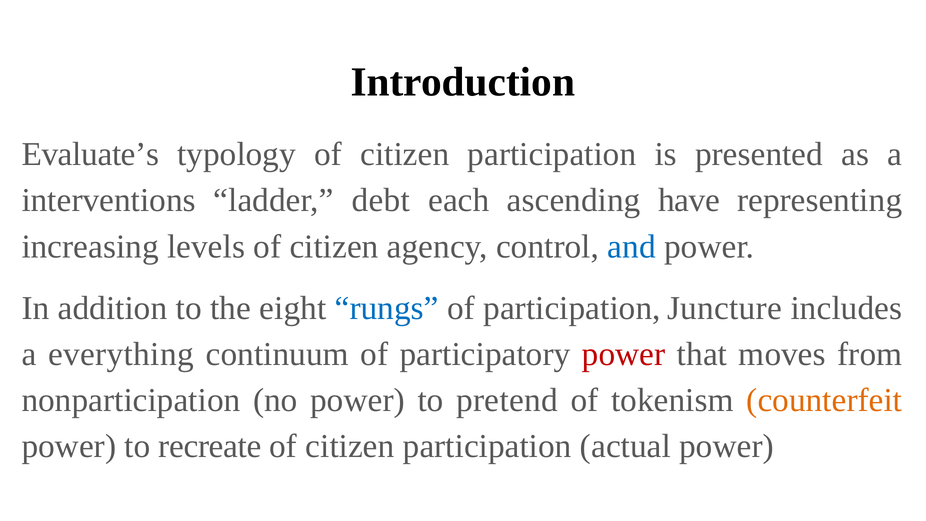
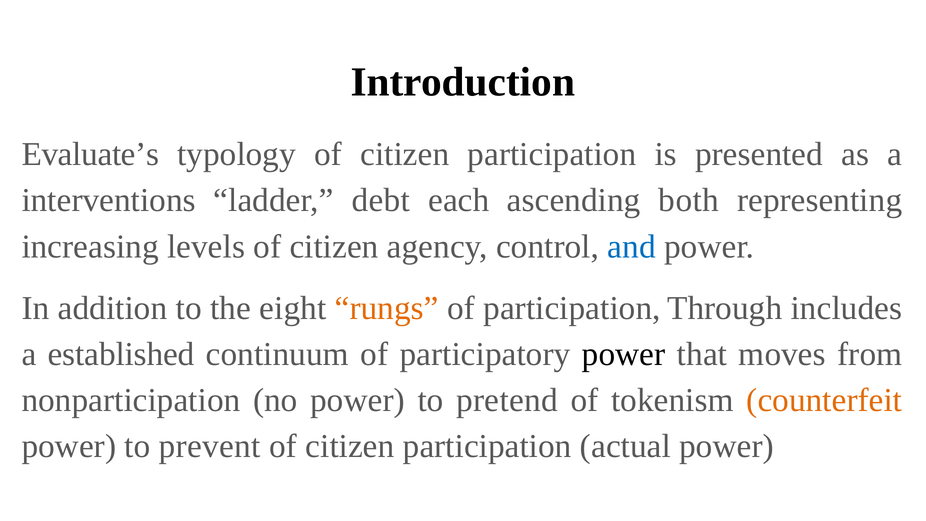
have: have -> both
rungs colour: blue -> orange
Juncture: Juncture -> Through
everything: everything -> established
power at (624, 354) colour: red -> black
recreate: recreate -> prevent
